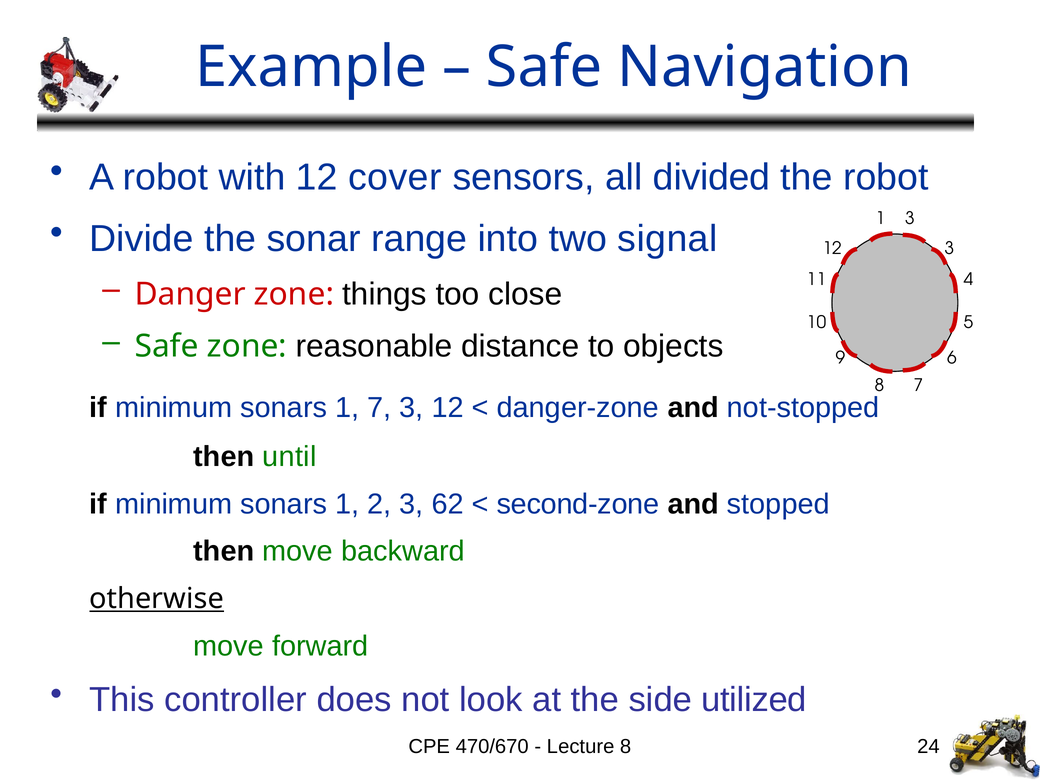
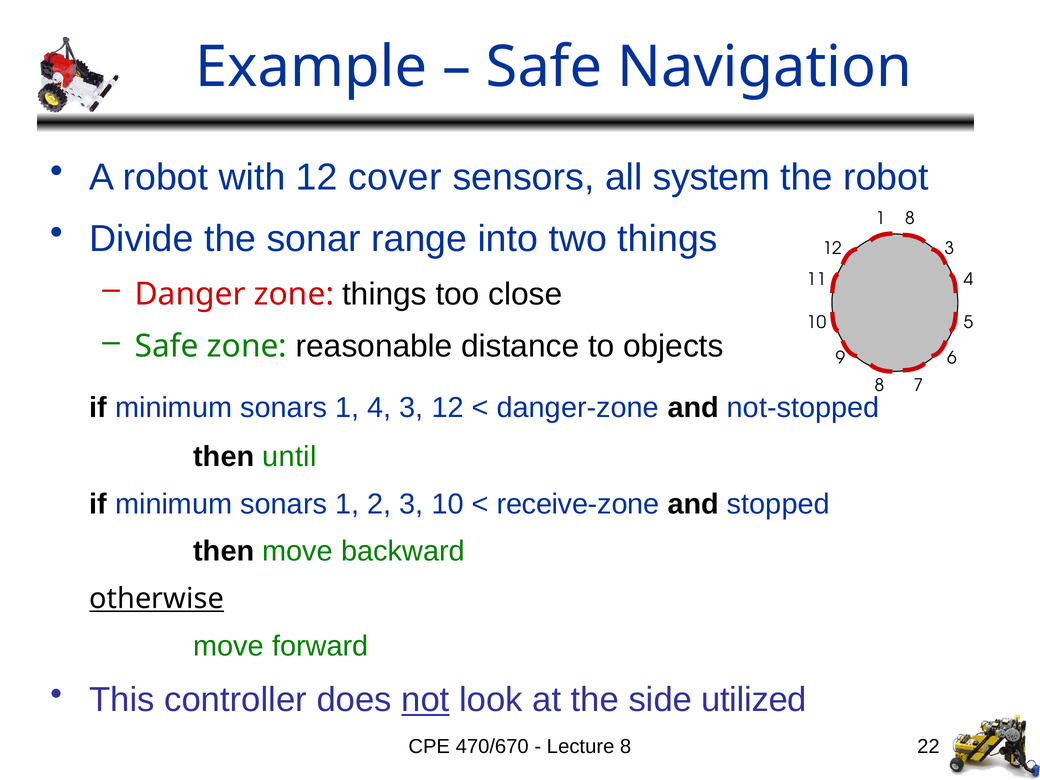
divided: divided -> system
1 3: 3 -> 8
two signal: signal -> things
1 7: 7 -> 4
3 62: 62 -> 10
second-zone: second-zone -> receive-zone
not underline: none -> present
24: 24 -> 22
